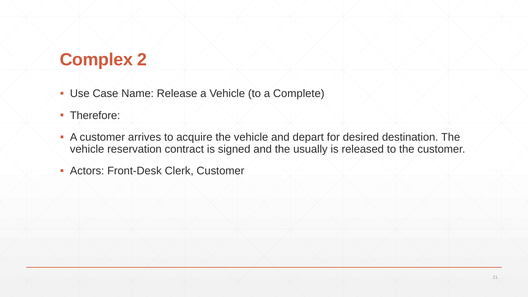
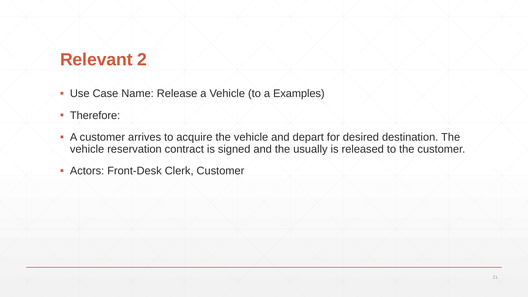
Complex: Complex -> Relevant
Complete: Complete -> Examples
